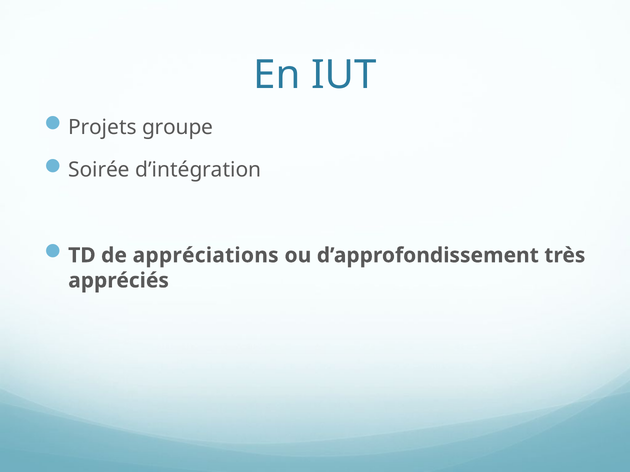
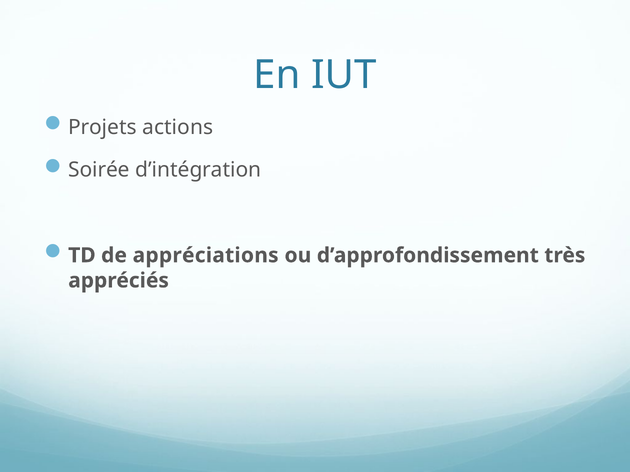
groupe: groupe -> actions
